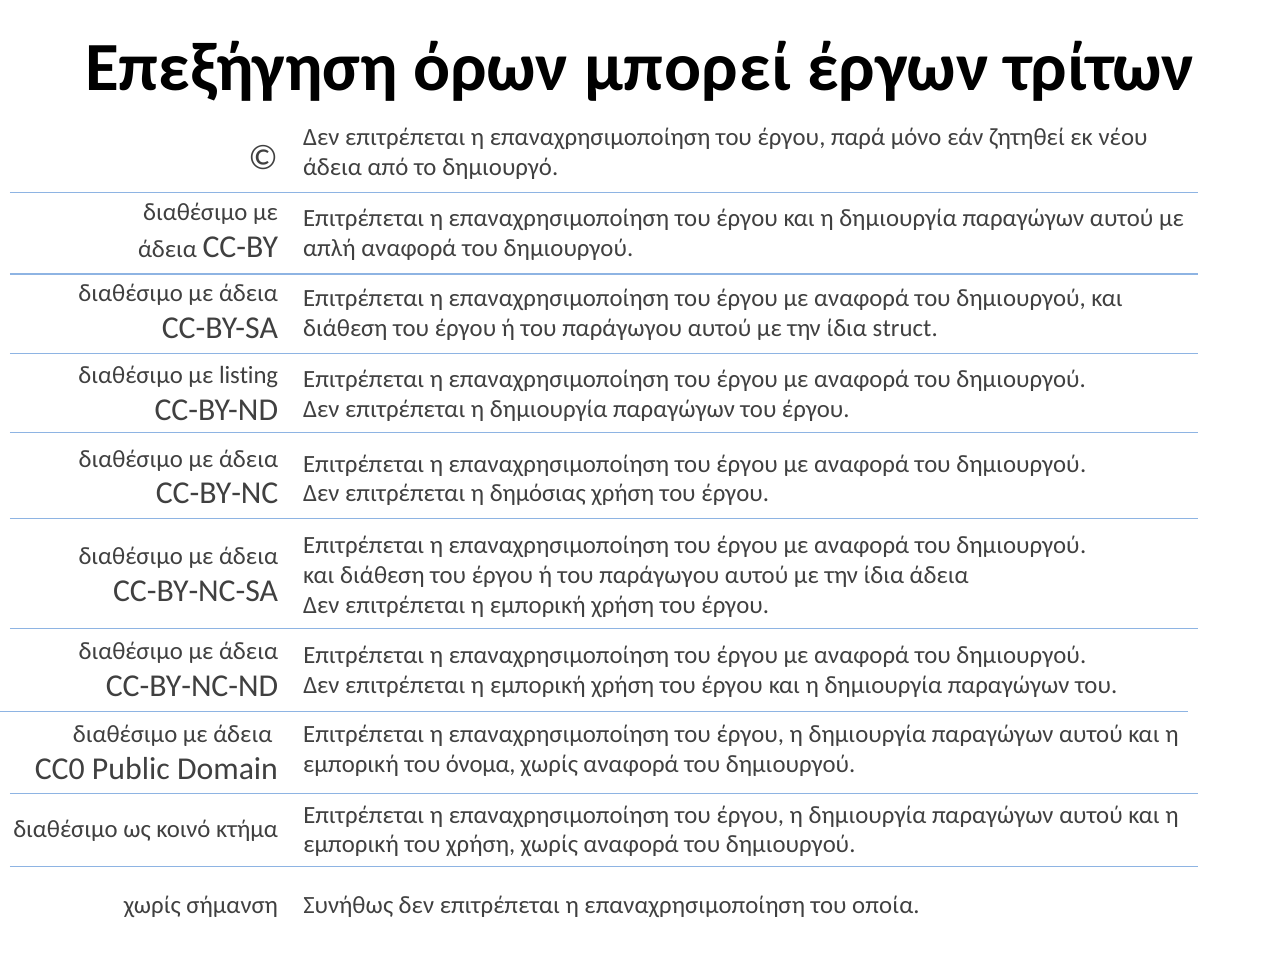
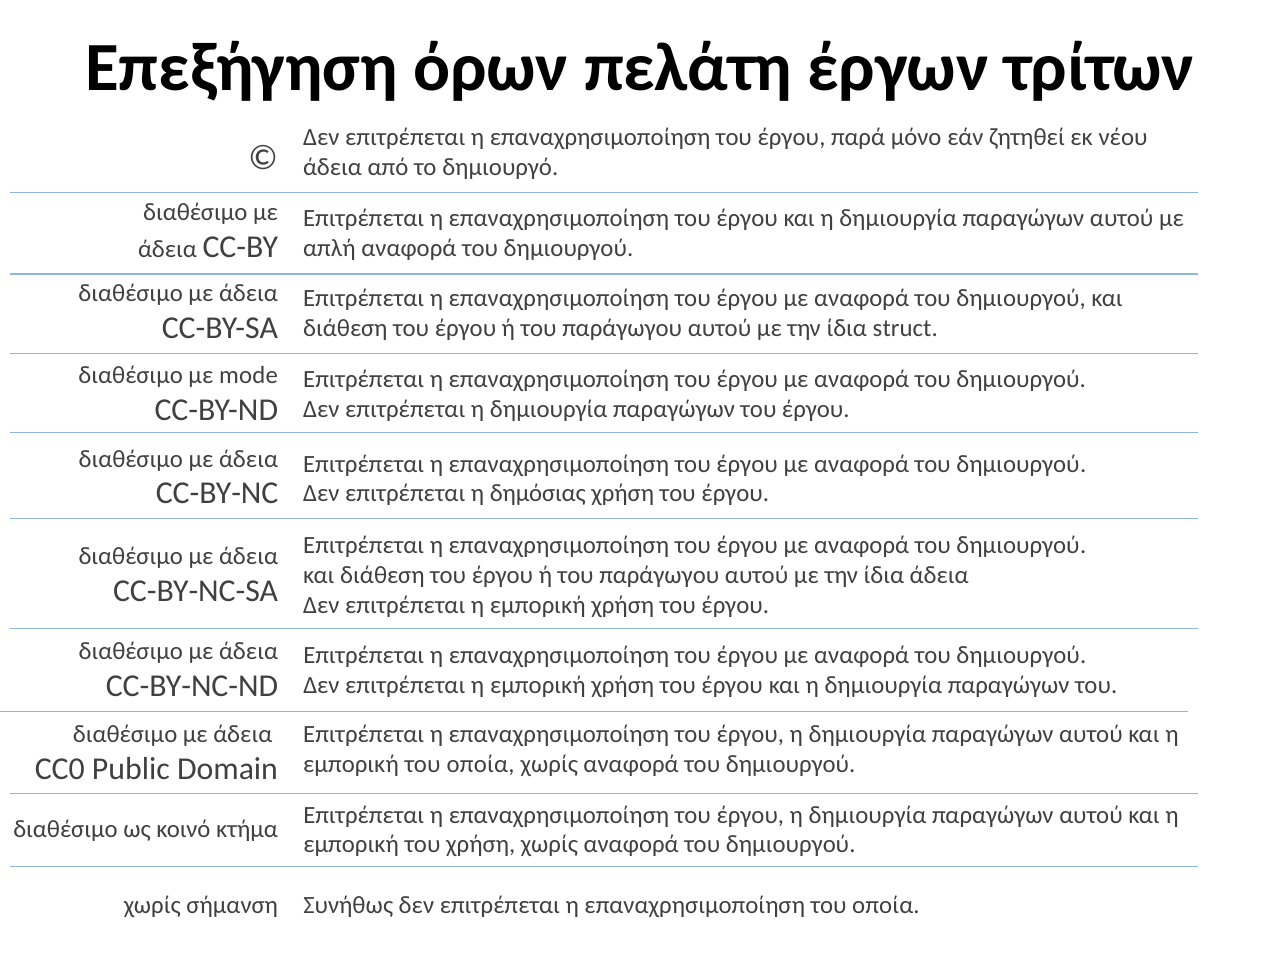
μπορεί: μπορεί -> πελάτη
listing: listing -> mode
εμπορική του όνομα: όνομα -> οποία
